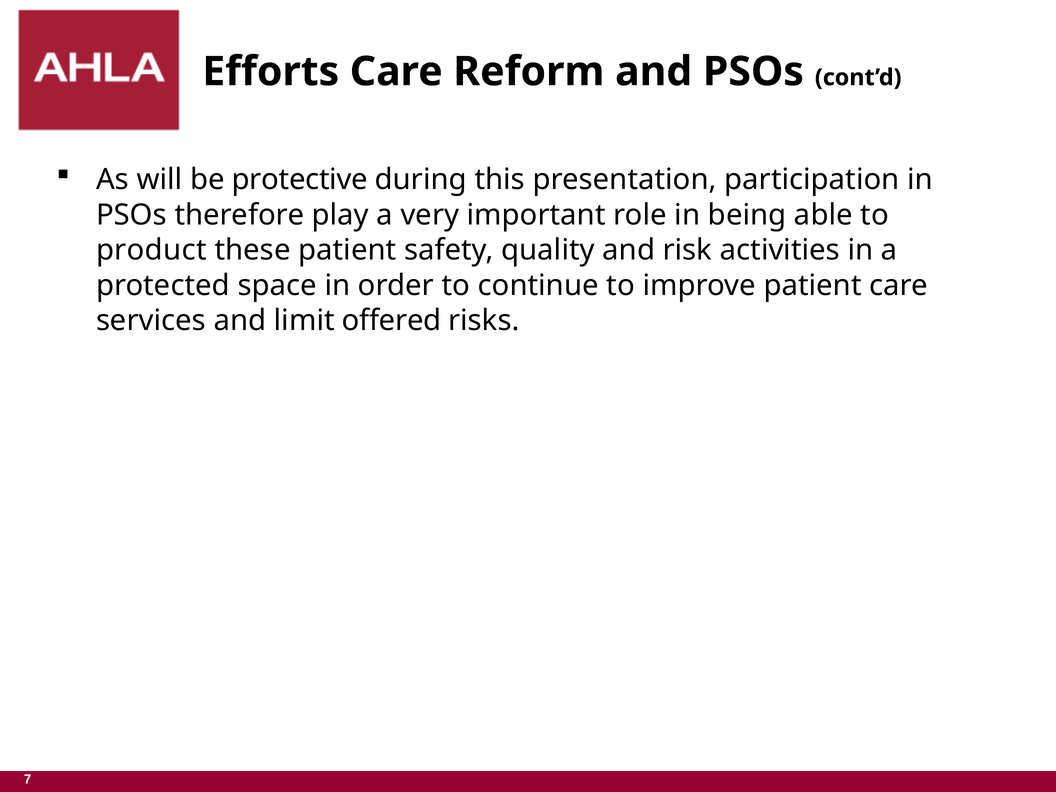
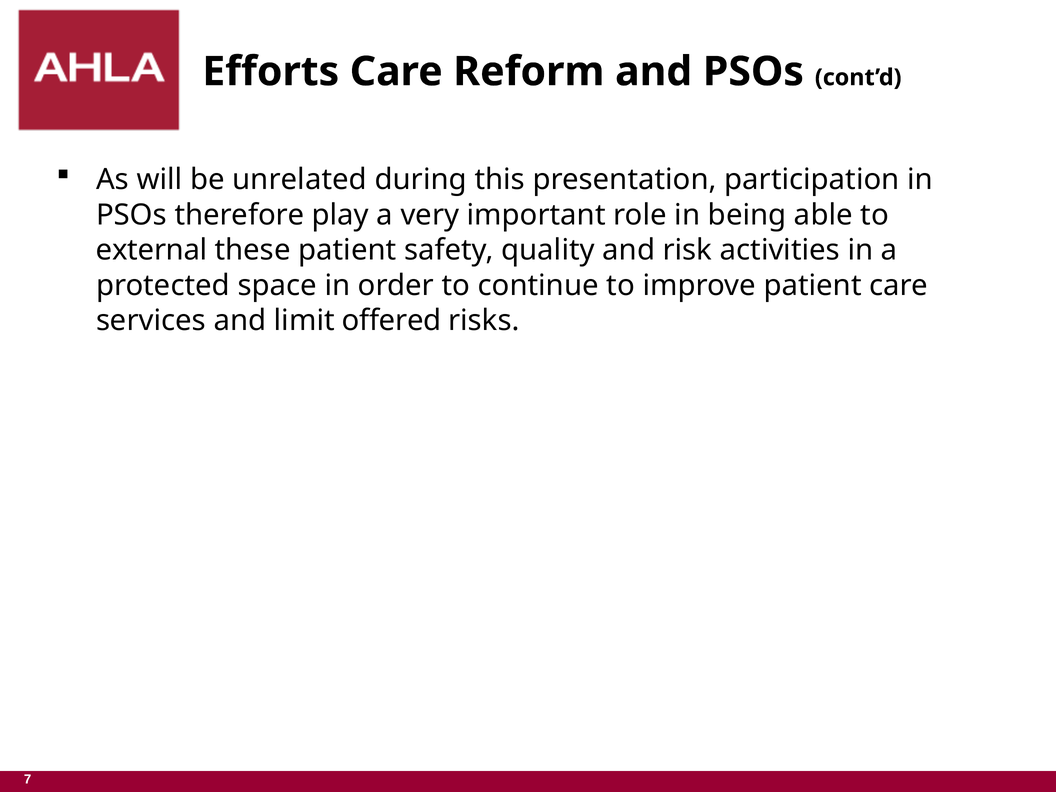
protective: protective -> unrelated
product: product -> external
